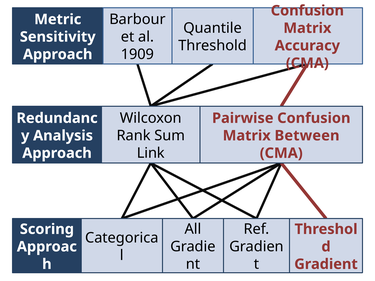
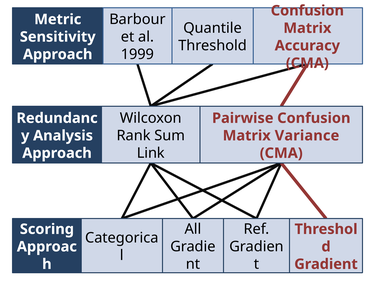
1909: 1909 -> 1999
Between: Between -> Variance
